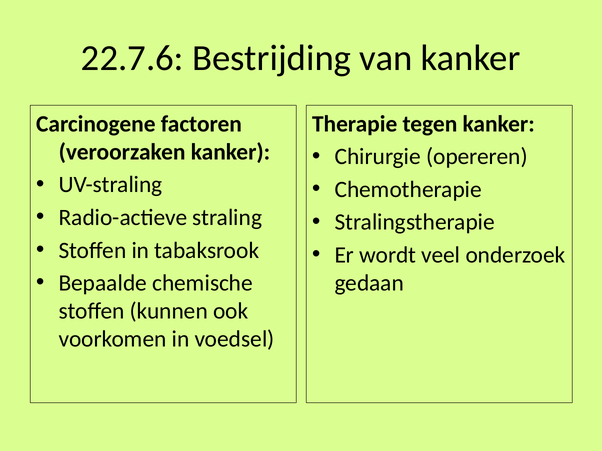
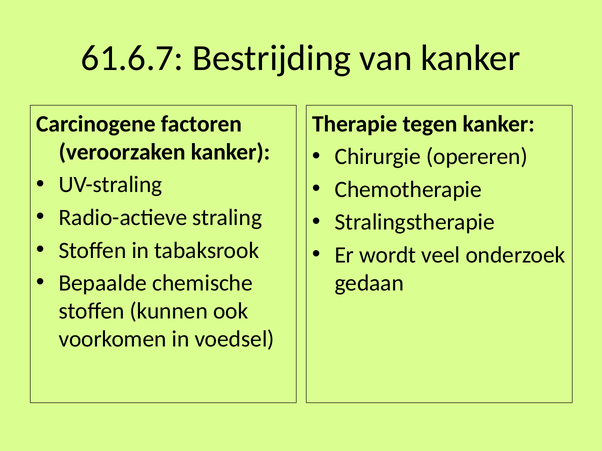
22.7.6: 22.7.6 -> 61.6.7
